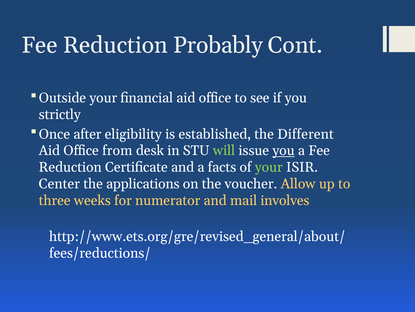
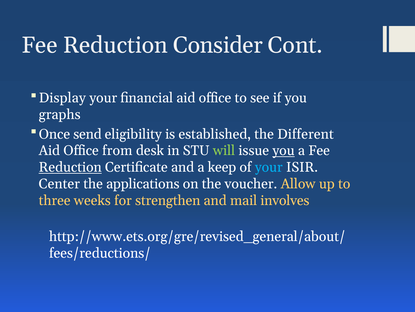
Probably: Probably -> Consider
Outside: Outside -> Display
strictly: strictly -> graphs
after: after -> send
Reduction at (70, 167) underline: none -> present
facts: facts -> keep
your at (269, 167) colour: light green -> light blue
numerator: numerator -> strengthen
